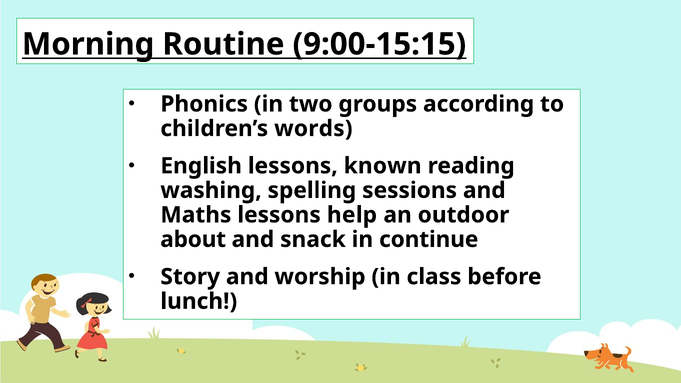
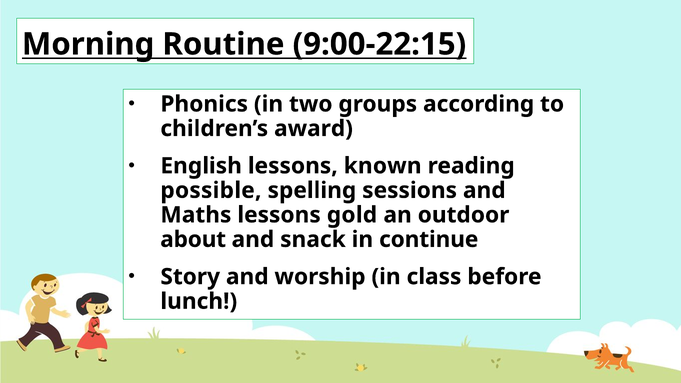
9:00-15:15: 9:00-15:15 -> 9:00-22:15
words: words -> award
washing: washing -> possible
help: help -> gold
